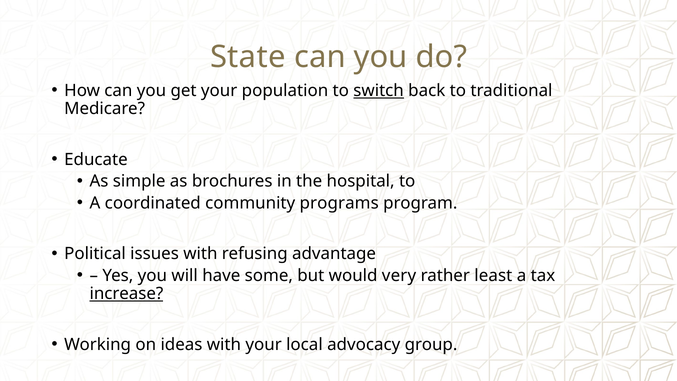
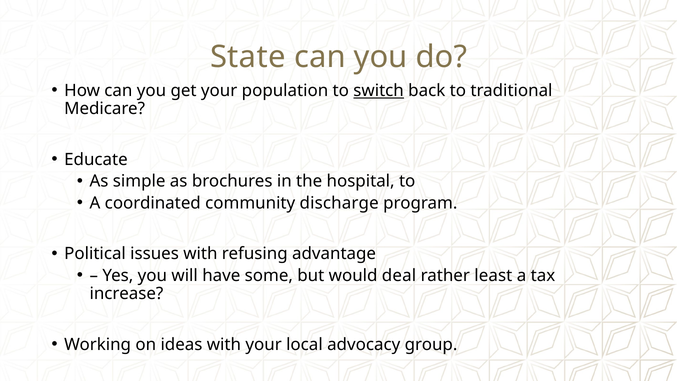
programs: programs -> discharge
very: very -> deal
increase underline: present -> none
